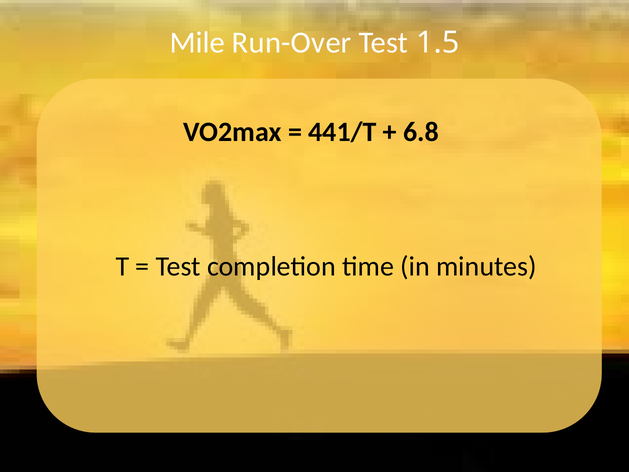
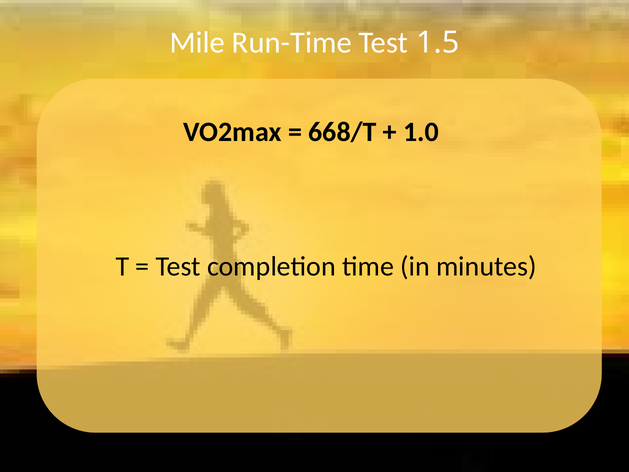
Run-Over: Run-Over -> Run-Time
441/T: 441/T -> 668/T
6.8: 6.8 -> 1.0
